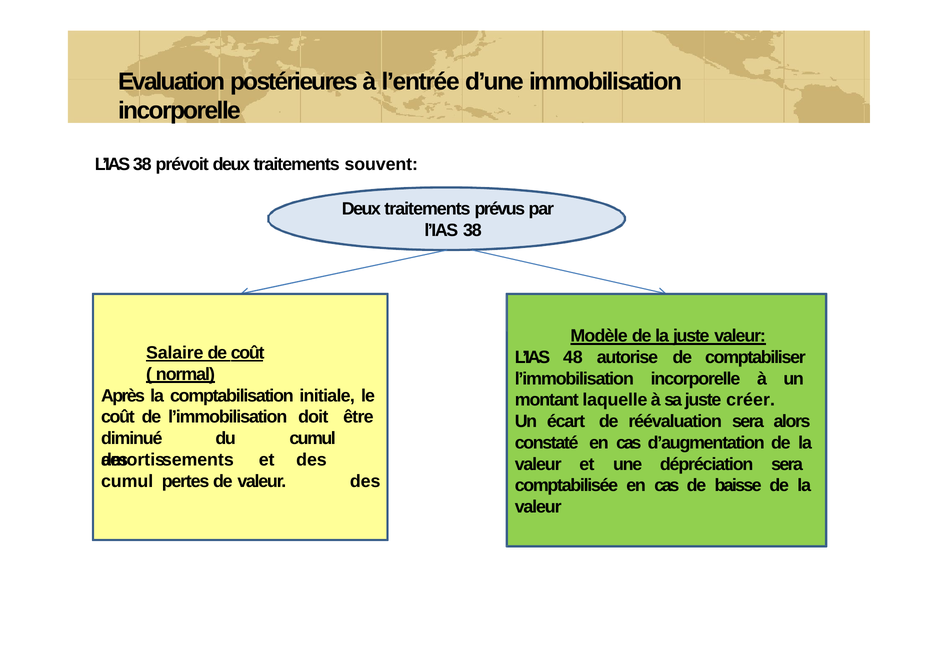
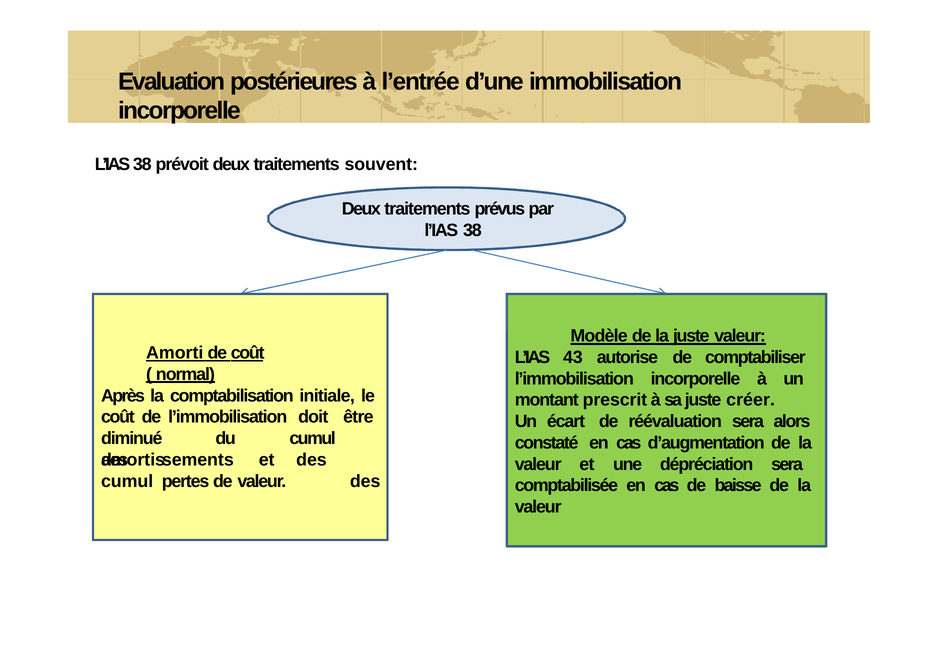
Salaire: Salaire -> Amorti
48: 48 -> 43
laquelle: laquelle -> prescrit
